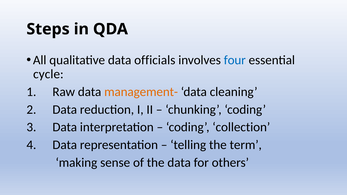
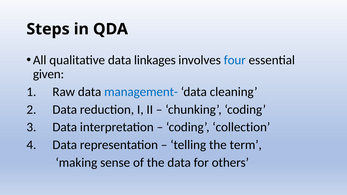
officials: officials -> linkages
cycle: cycle -> given
management- colour: orange -> blue
